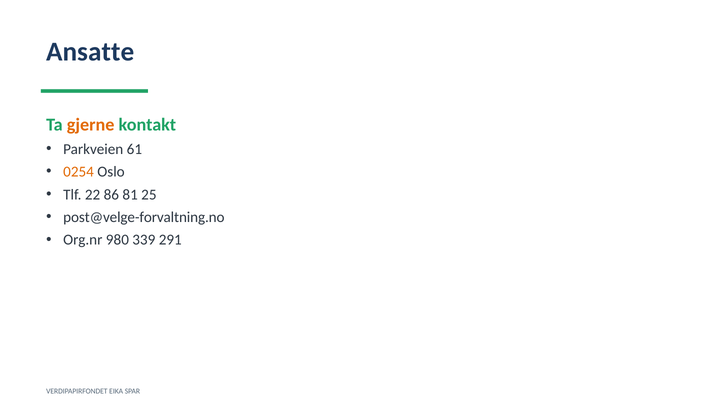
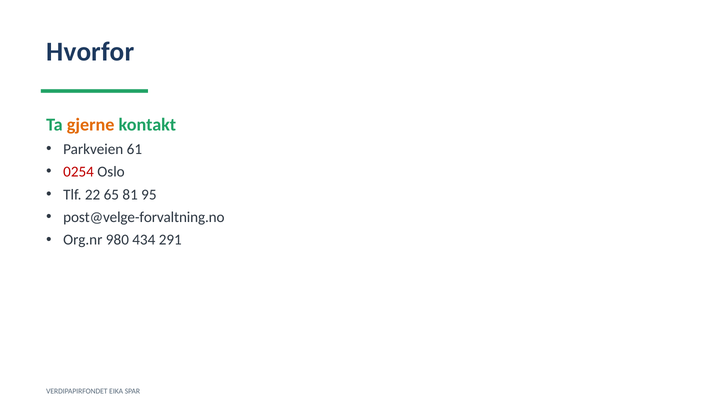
Ansatte: Ansatte -> Hvorfor
0254 colour: orange -> red
86: 86 -> 65
25: 25 -> 95
339: 339 -> 434
